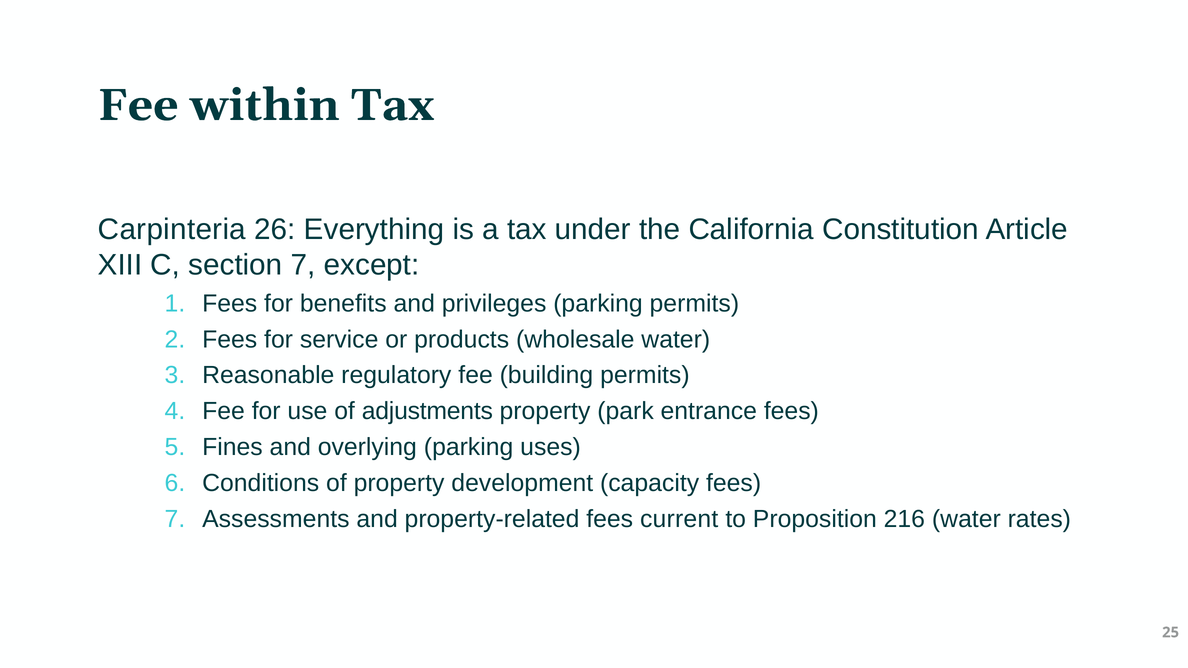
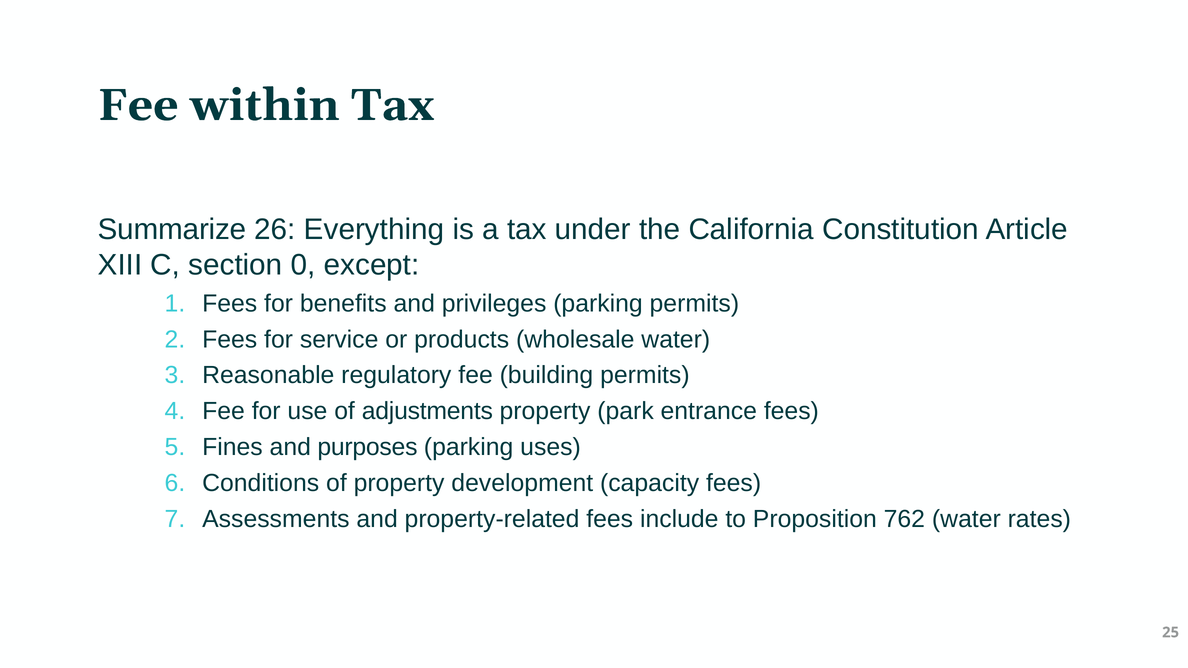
Carpinteria: Carpinteria -> Summarize
section 7: 7 -> 0
overlying: overlying -> purposes
current: current -> include
216: 216 -> 762
